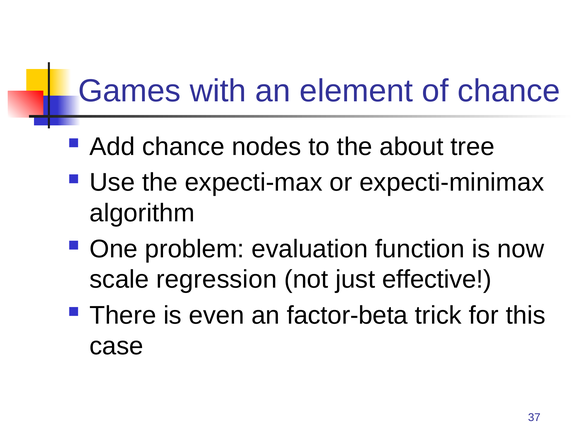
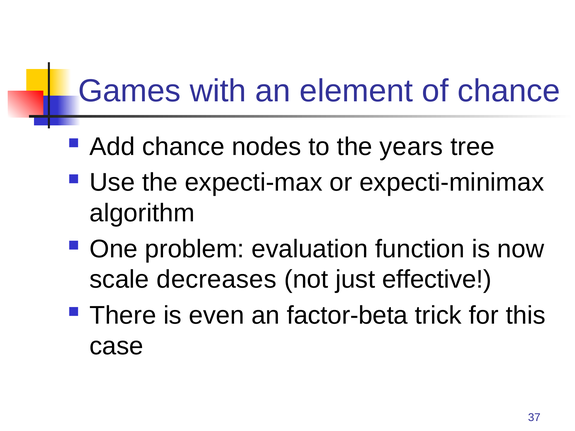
about: about -> years
regression: regression -> decreases
